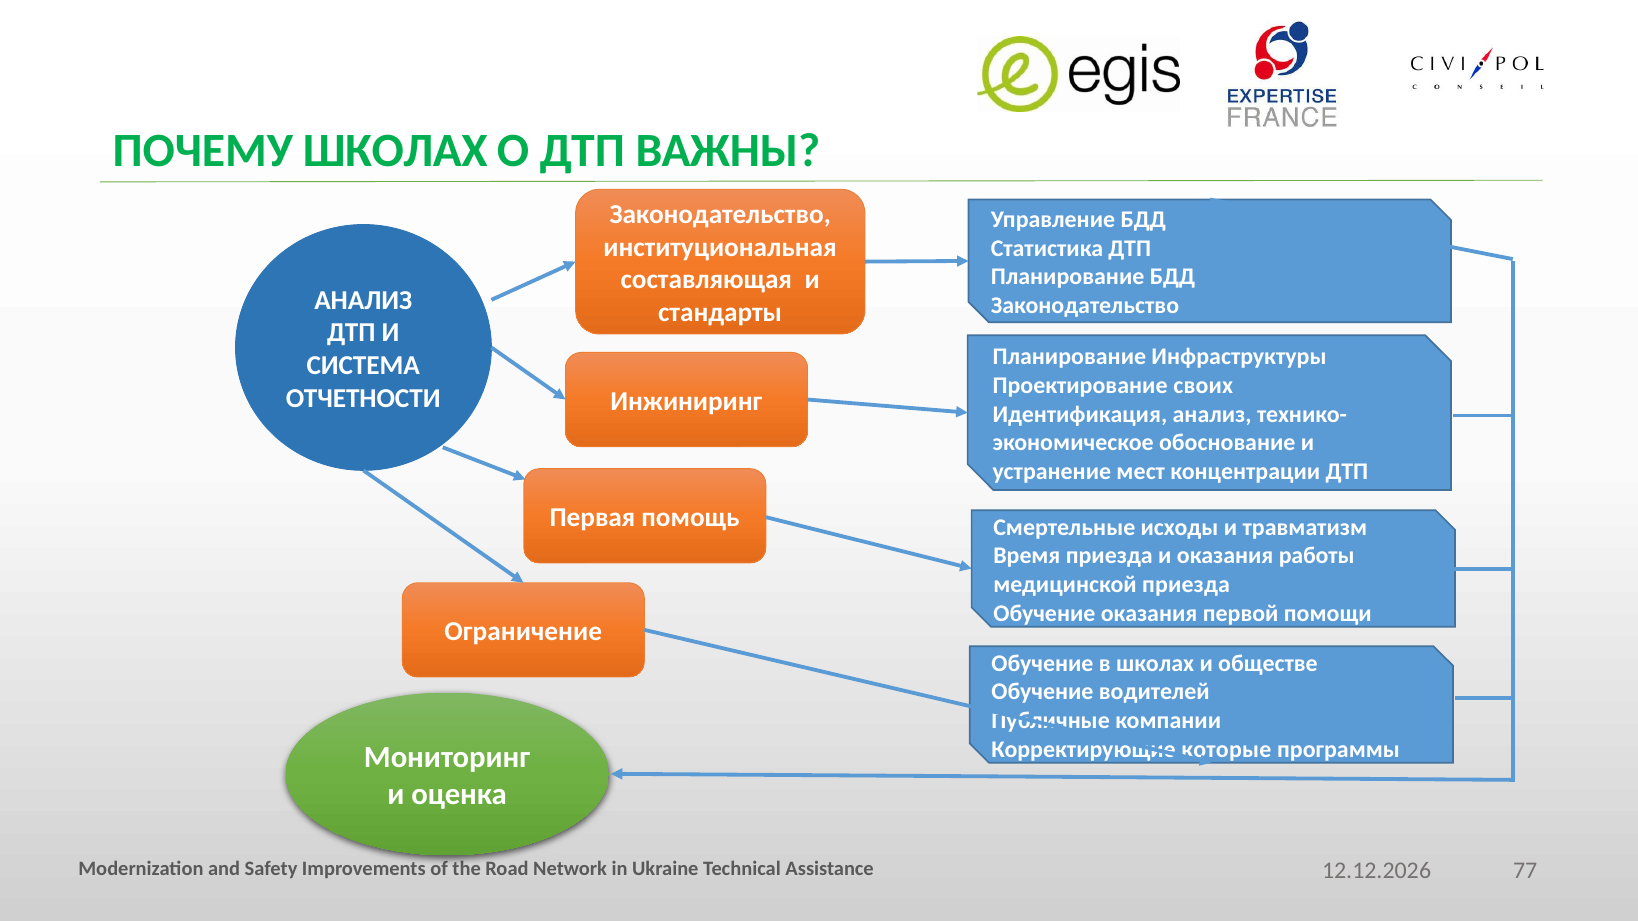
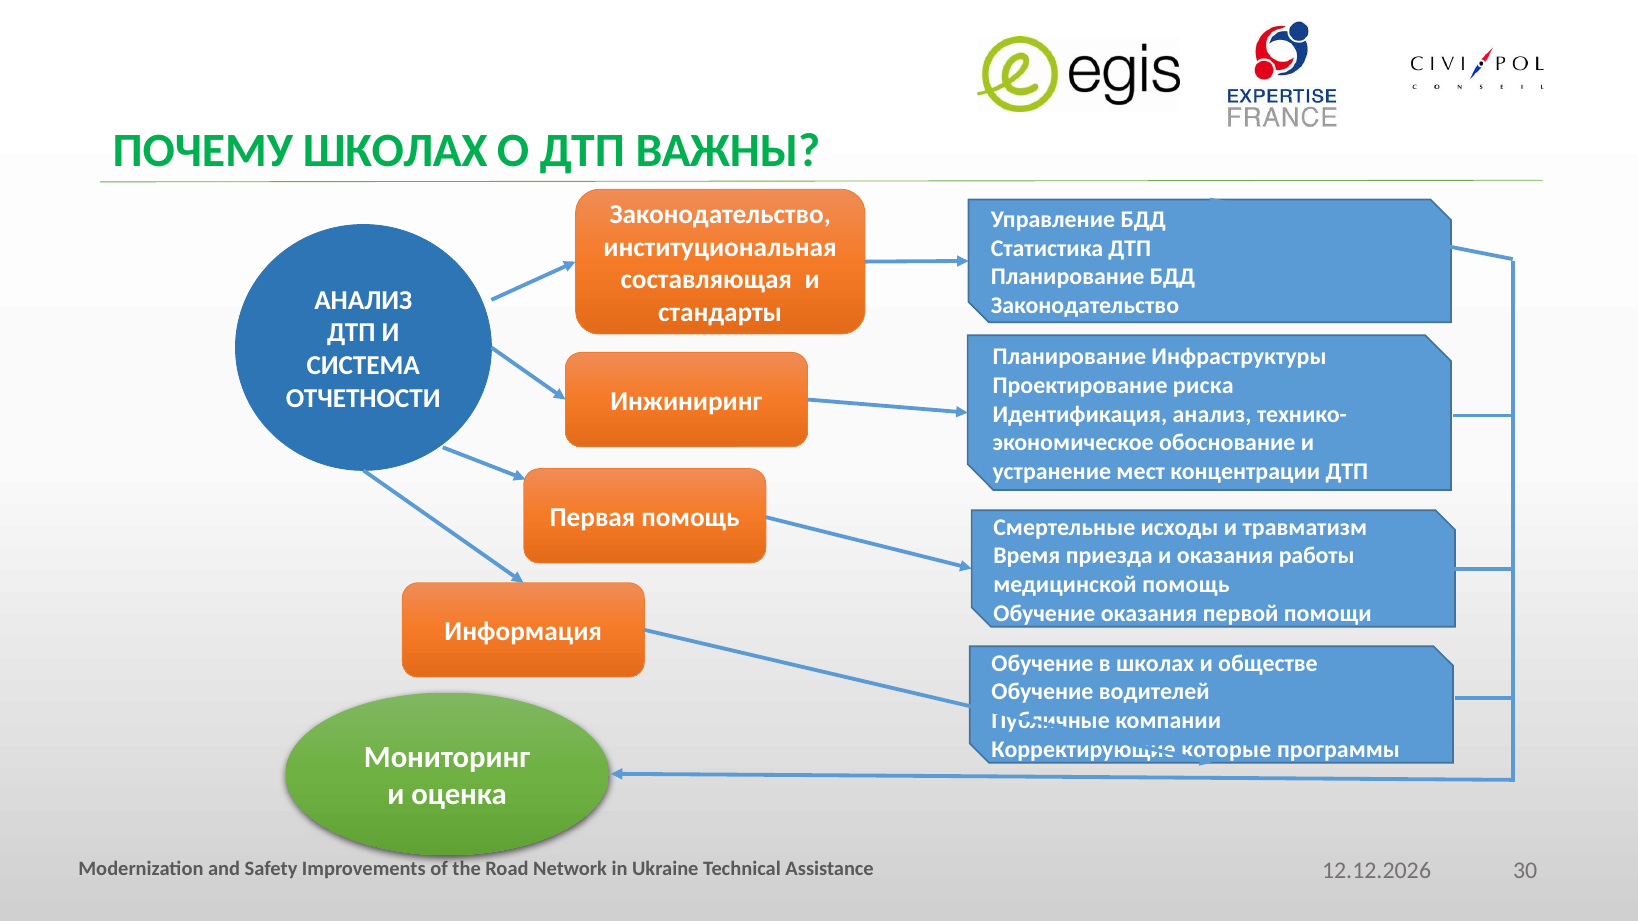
своих: своих -> риска
медицинской приезда: приезда -> помощь
Ограничение: Ограничение -> Информация
77: 77 -> 30
